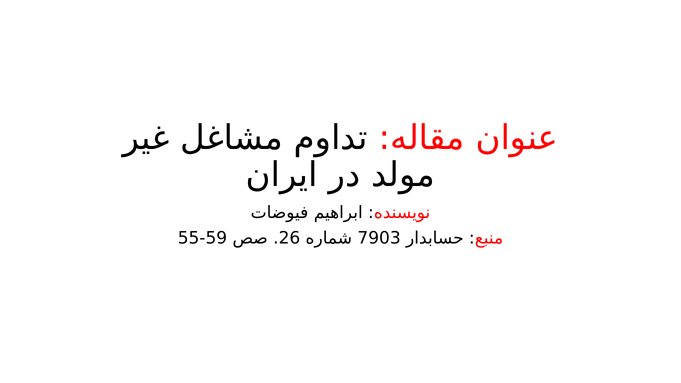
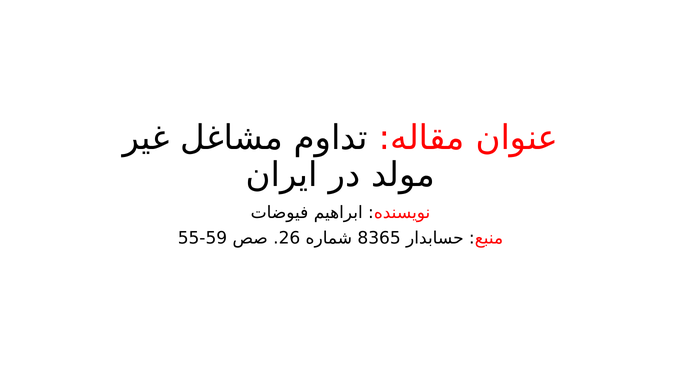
7903: 7903 -> 8365
